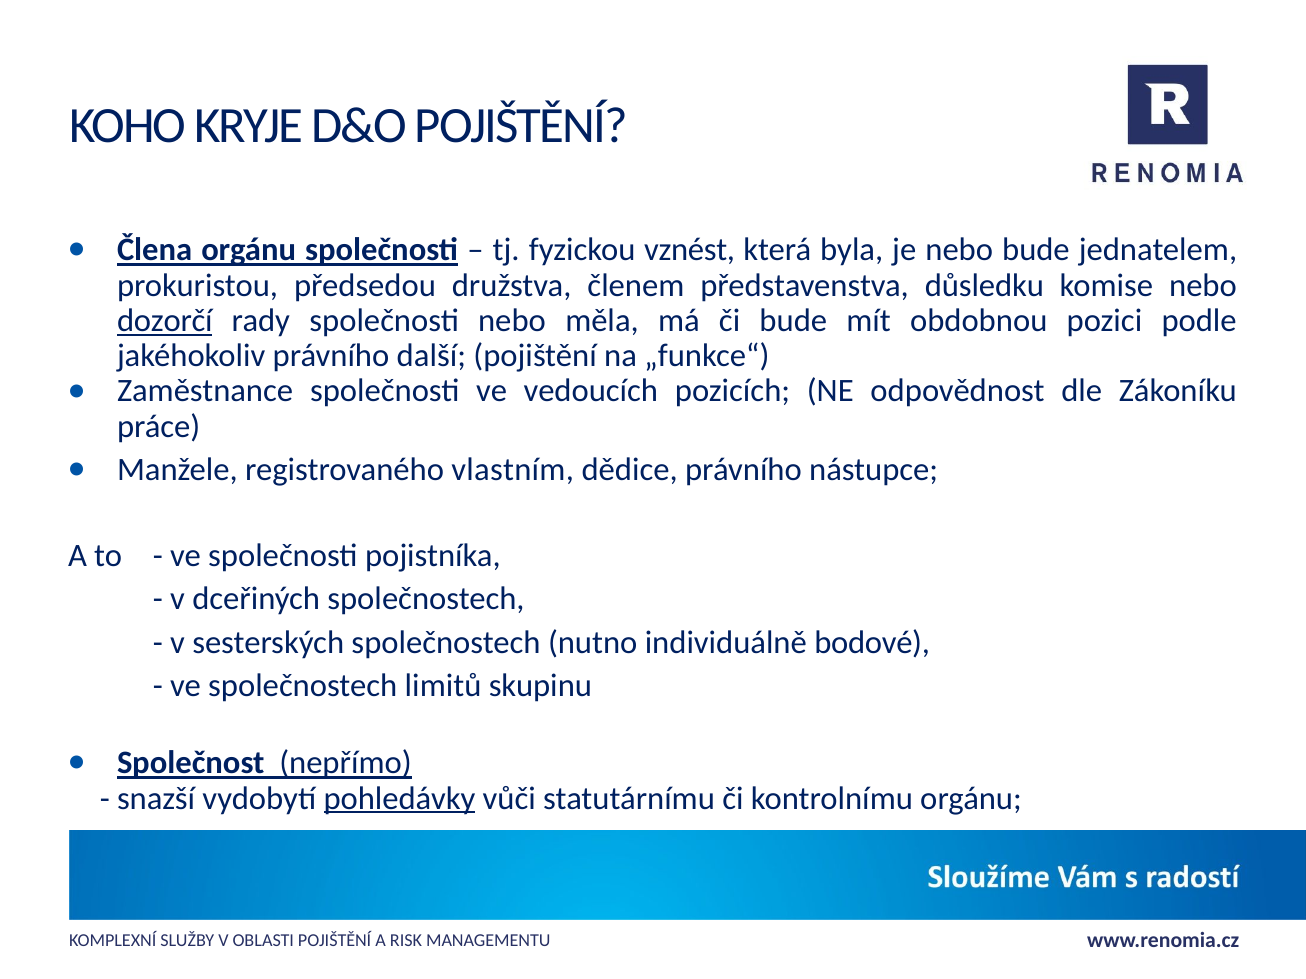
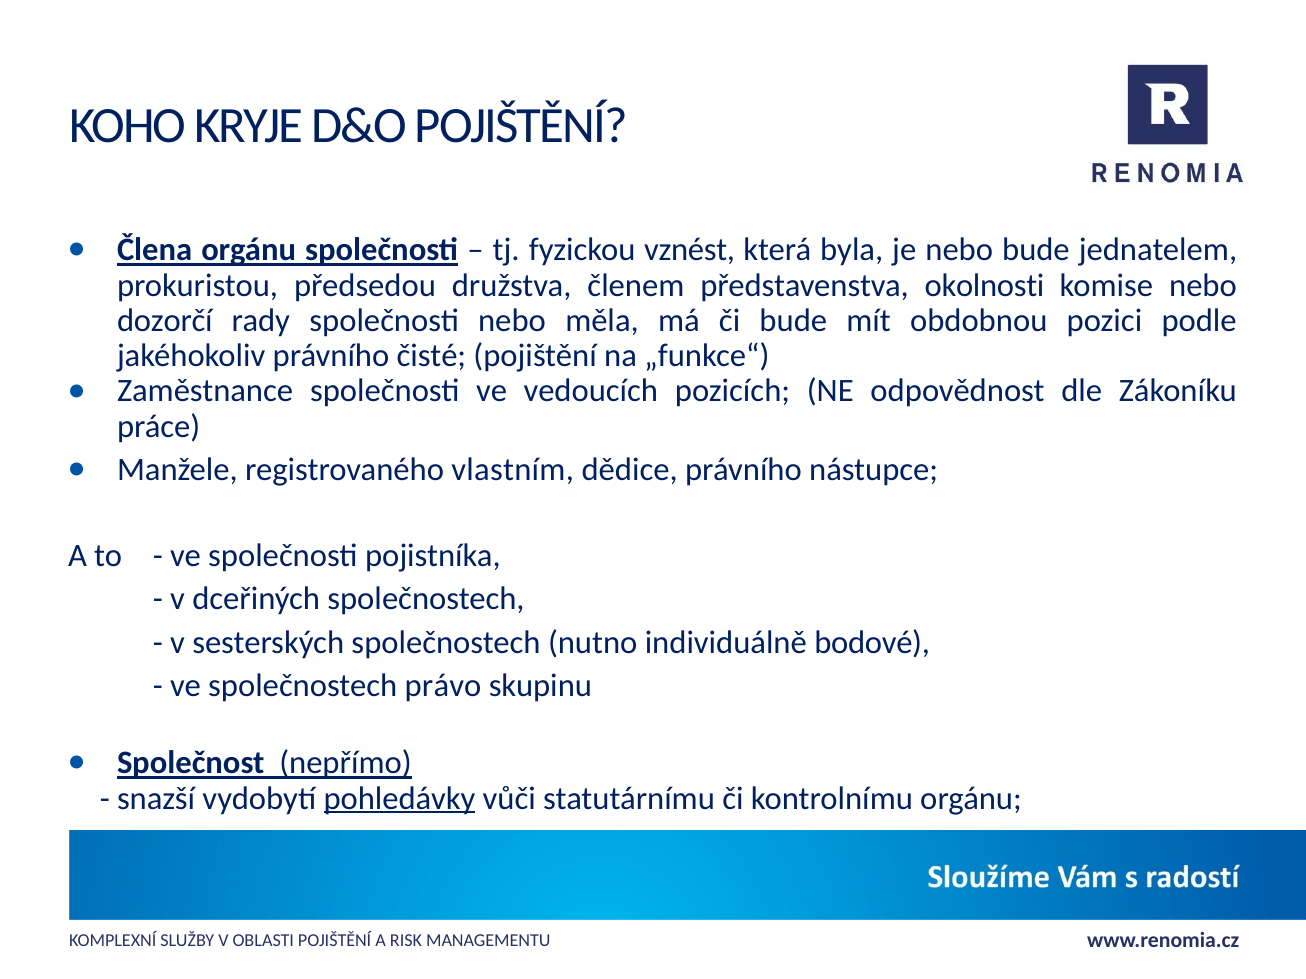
důsledku: důsledku -> okolnosti
dozorčí underline: present -> none
další: další -> čisté
limitů: limitů -> právo
